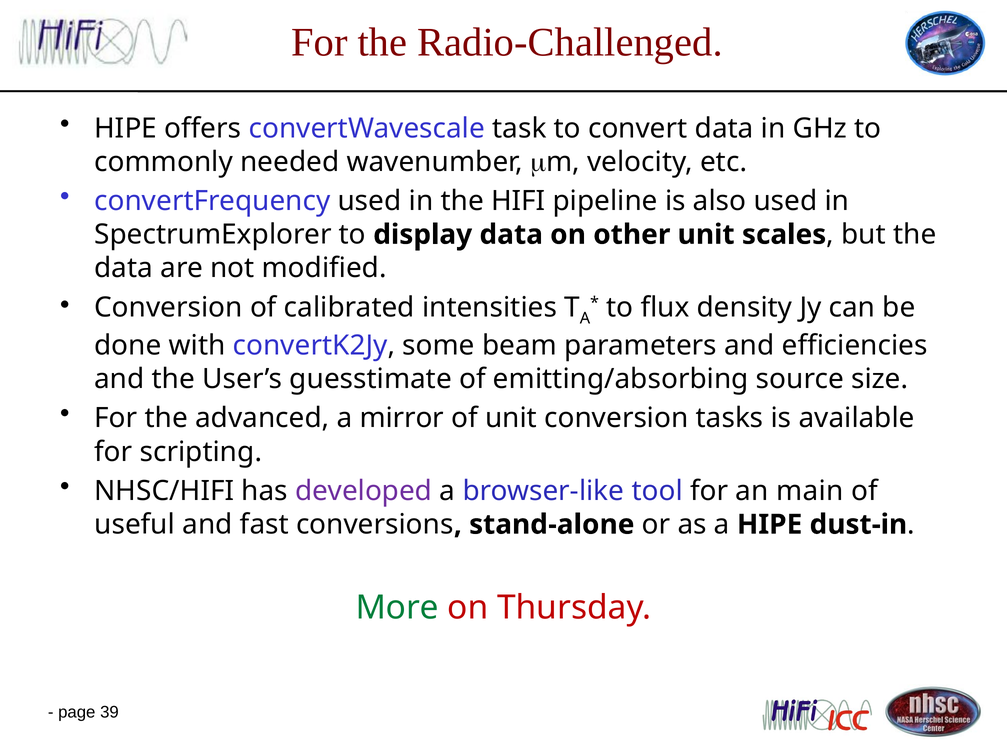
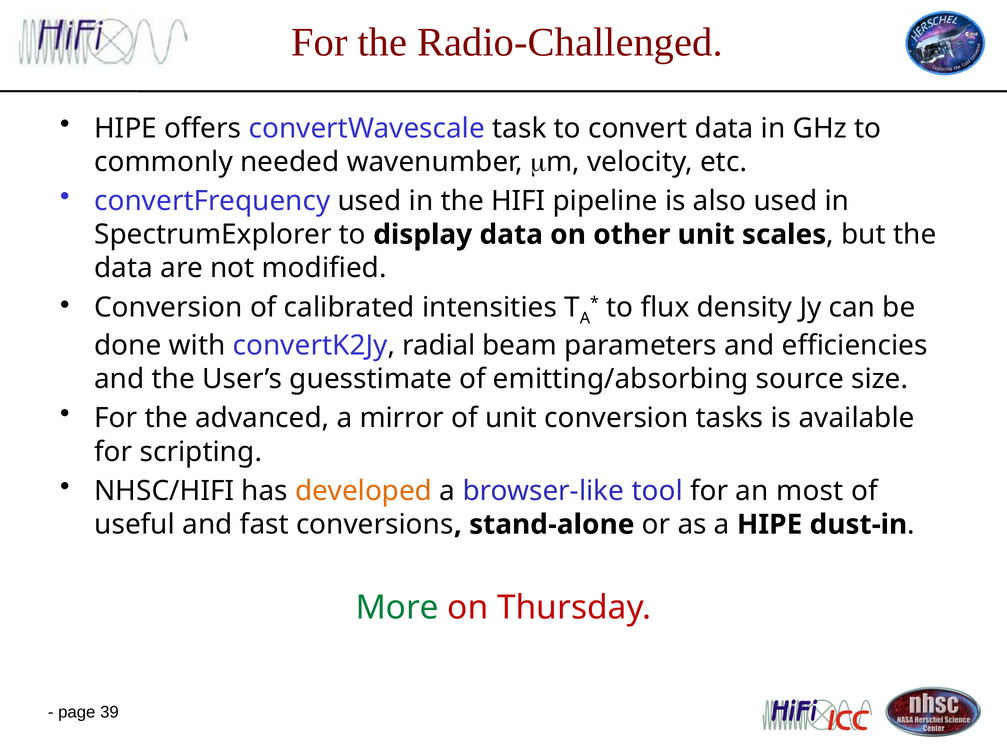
some: some -> radial
developed colour: purple -> orange
main: main -> most
